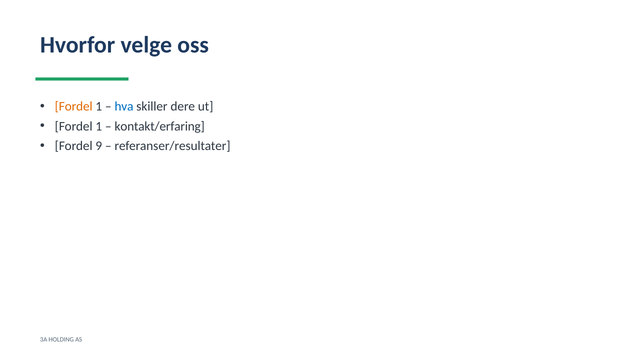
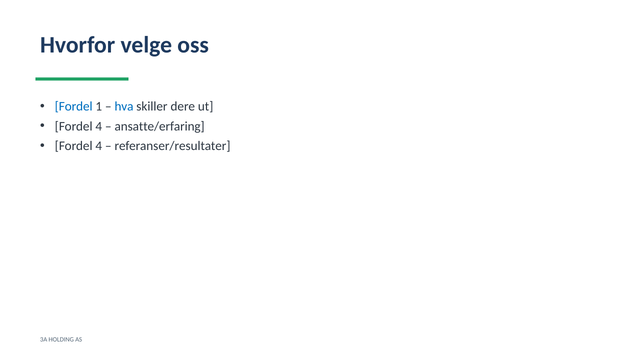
Fordel at (74, 107) colour: orange -> blue
1 at (99, 126): 1 -> 4
kontakt/erfaring: kontakt/erfaring -> ansatte/erfaring
9 at (99, 146): 9 -> 4
